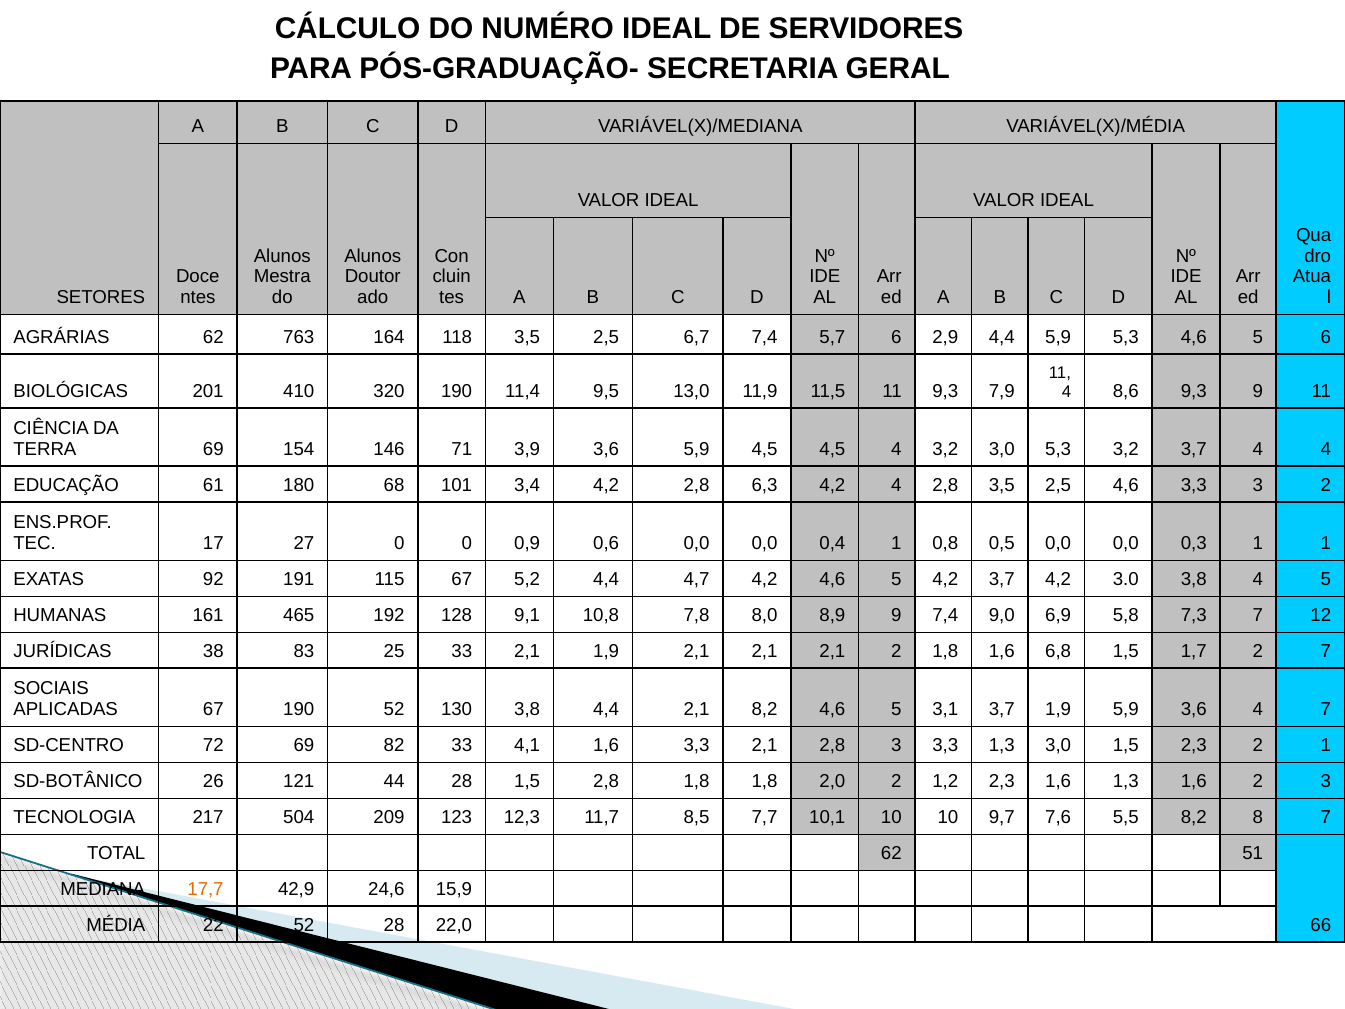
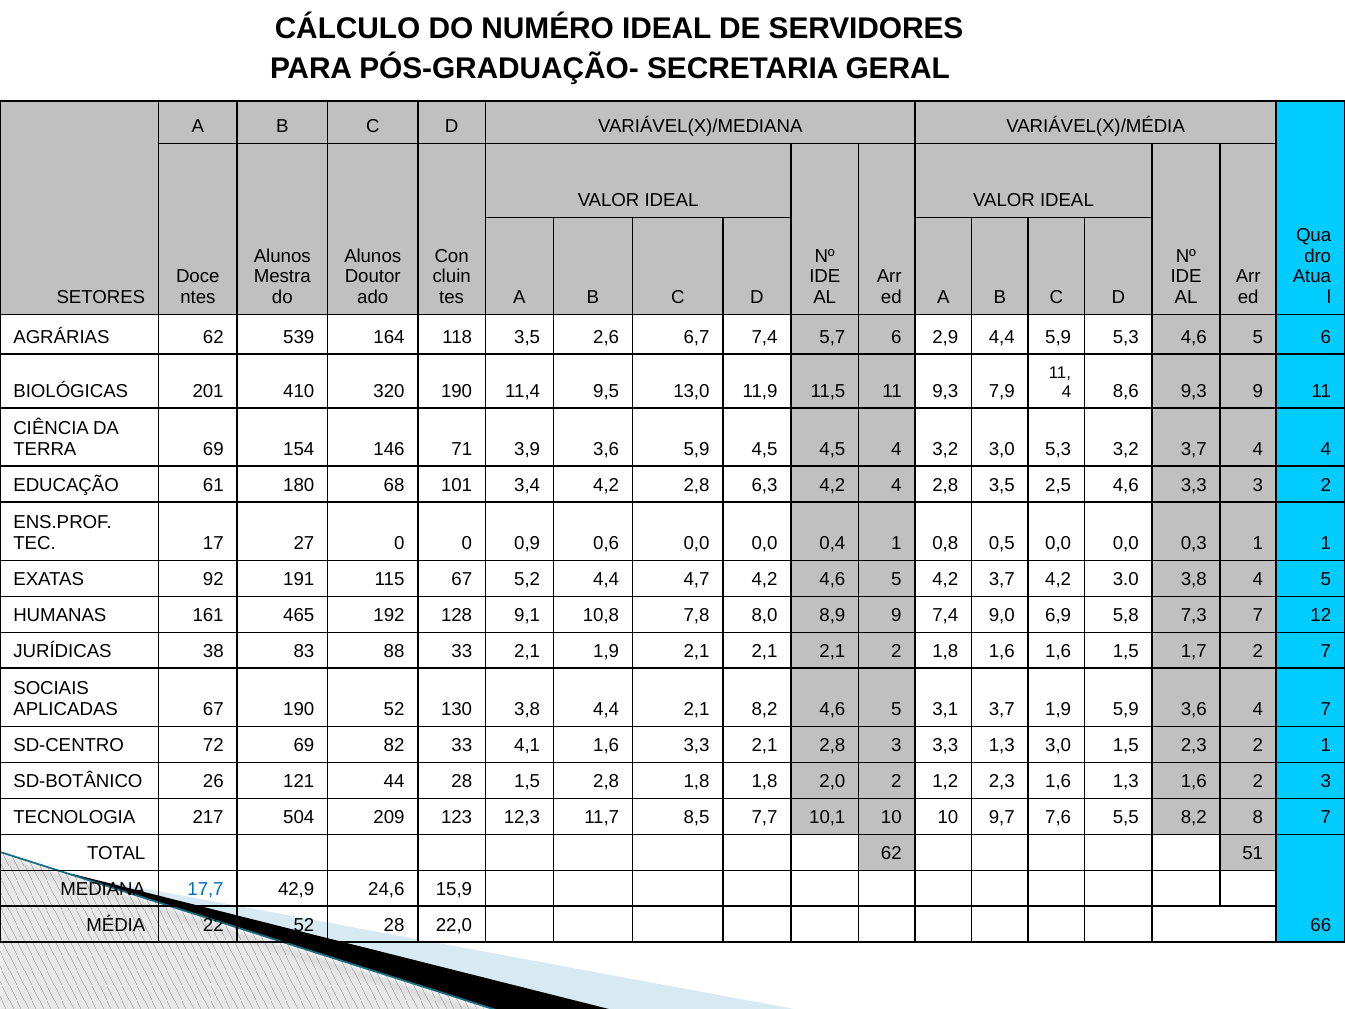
763: 763 -> 539
118 3,5 2,5: 2,5 -> 2,6
25: 25 -> 88
1,6 6,8: 6,8 -> 1,6
17,7 colour: orange -> blue
